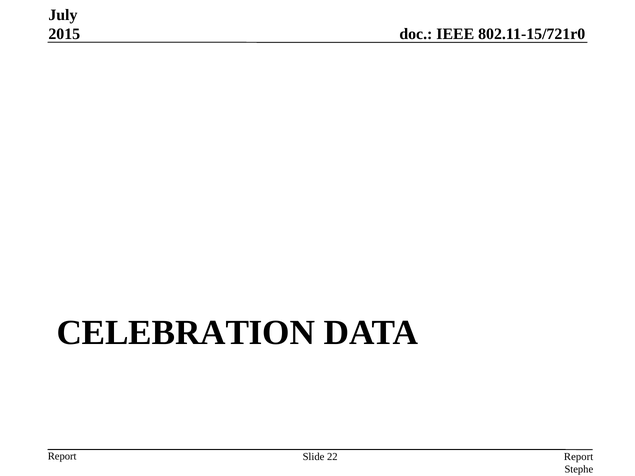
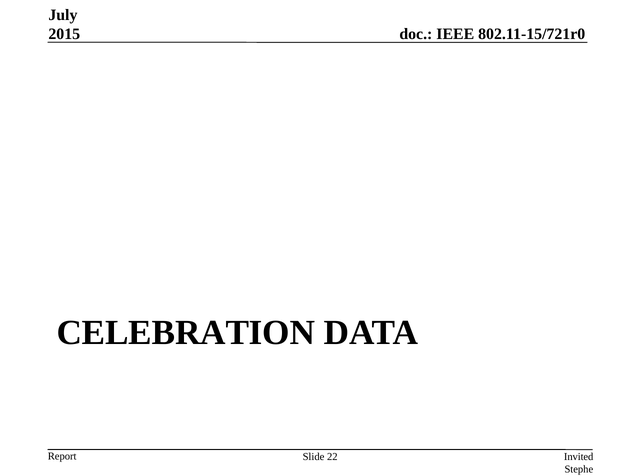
Report at (579, 457): Report -> Invited
